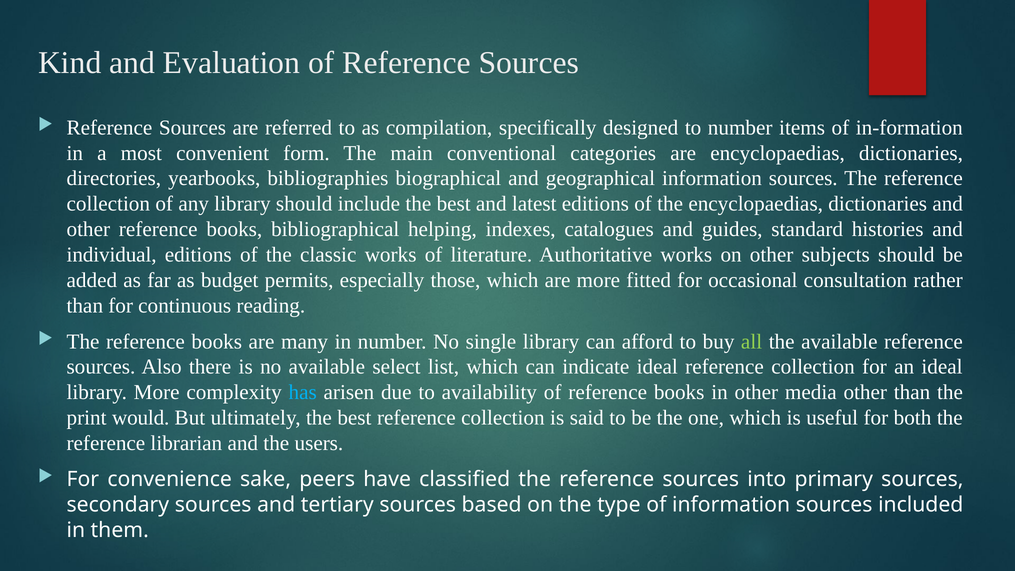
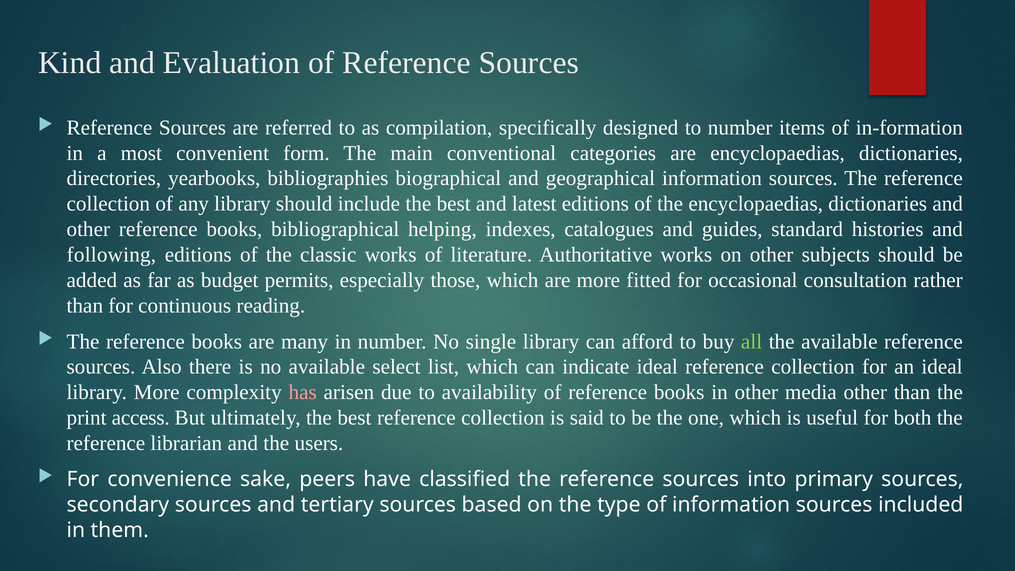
individual: individual -> following
has colour: light blue -> pink
would: would -> access
